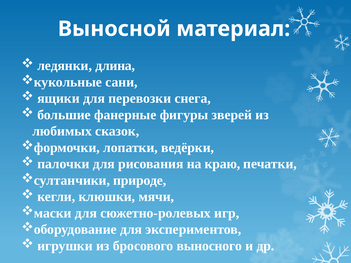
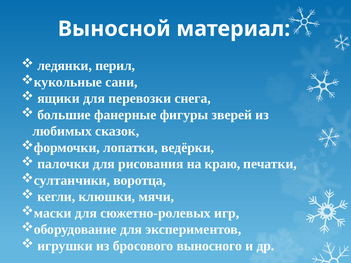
длина: длина -> перил
природе: природе -> воротца
